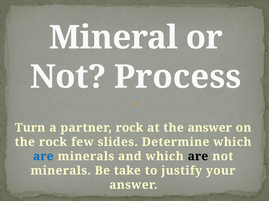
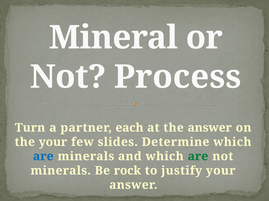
partner rock: rock -> each
the rock: rock -> your
are at (198, 157) colour: black -> green
take: take -> rock
